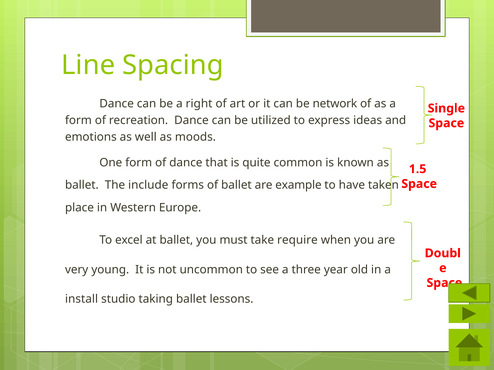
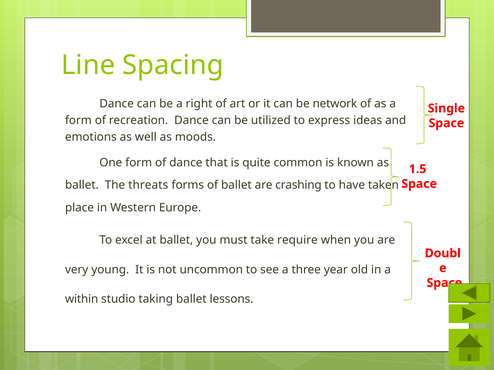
include: include -> threats
example: example -> crashing
install: install -> within
